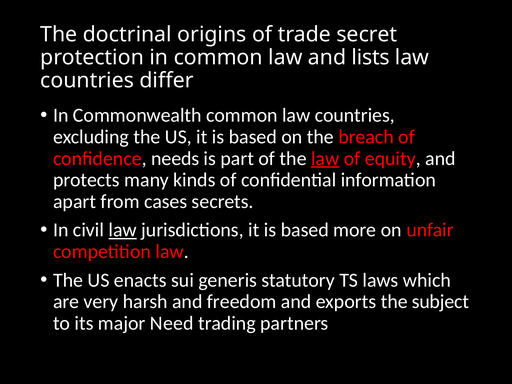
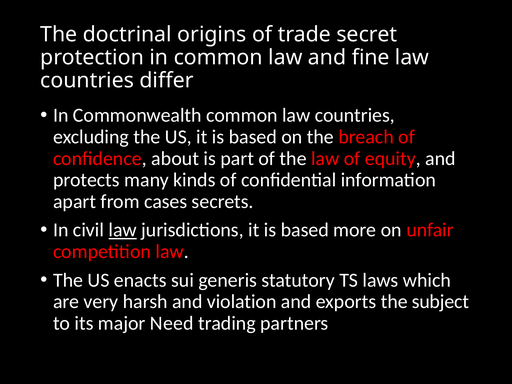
lists: lists -> fine
needs: needs -> about
law at (325, 158) underline: present -> none
freedom: freedom -> violation
